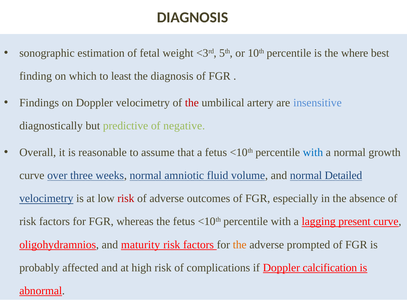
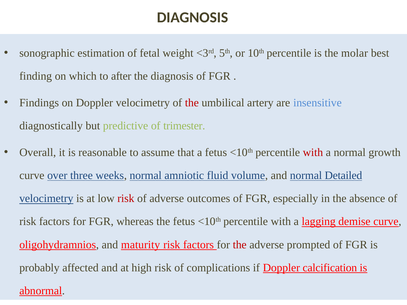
where: where -> molar
least: least -> after
negative: negative -> trimester
with at (313, 153) colour: blue -> red
present: present -> demise
the at (240, 245) colour: orange -> red
